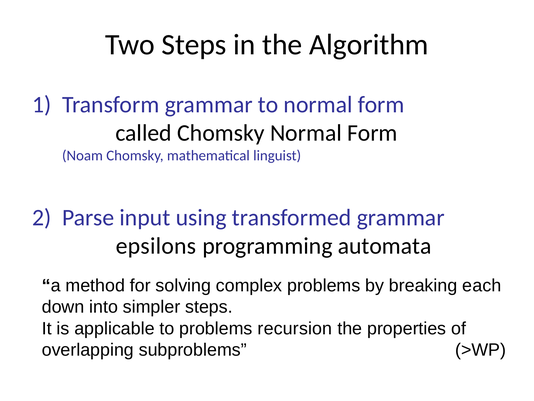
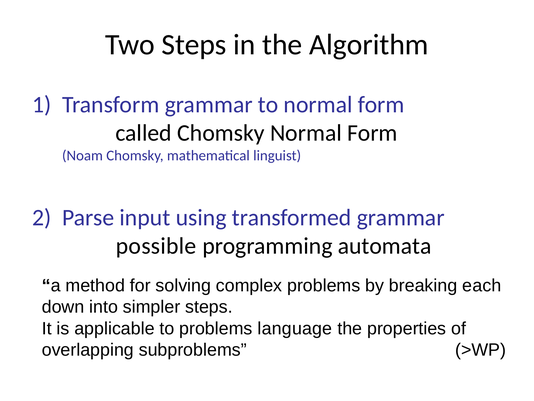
epsilons: epsilons -> possible
recursion: recursion -> language
